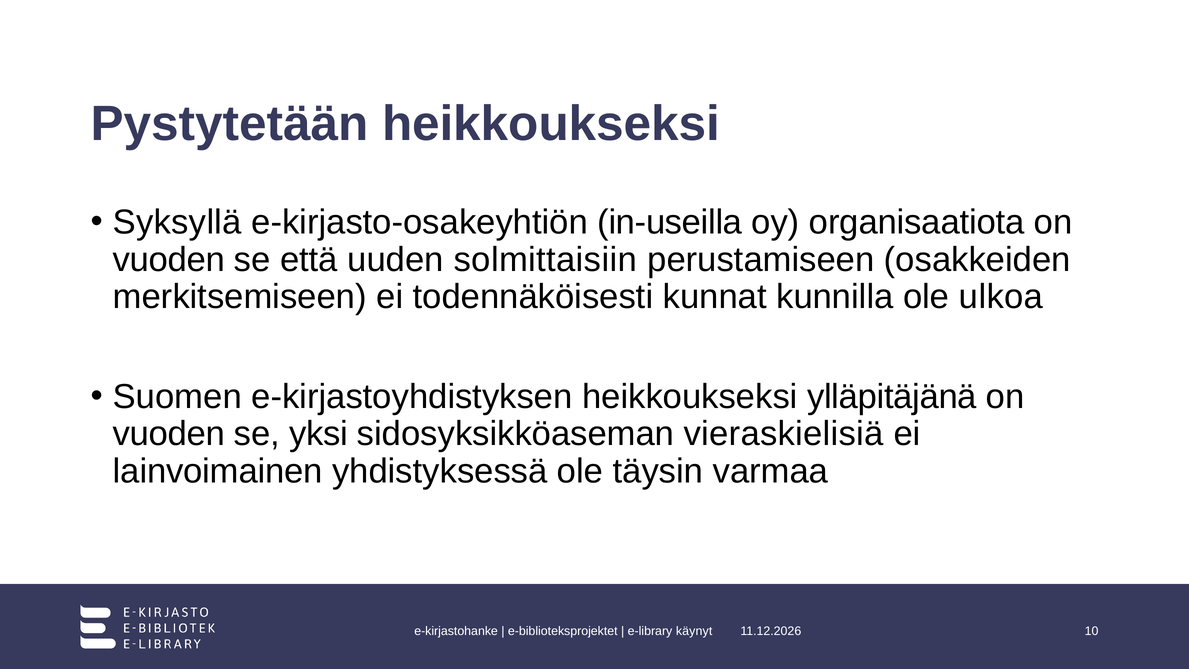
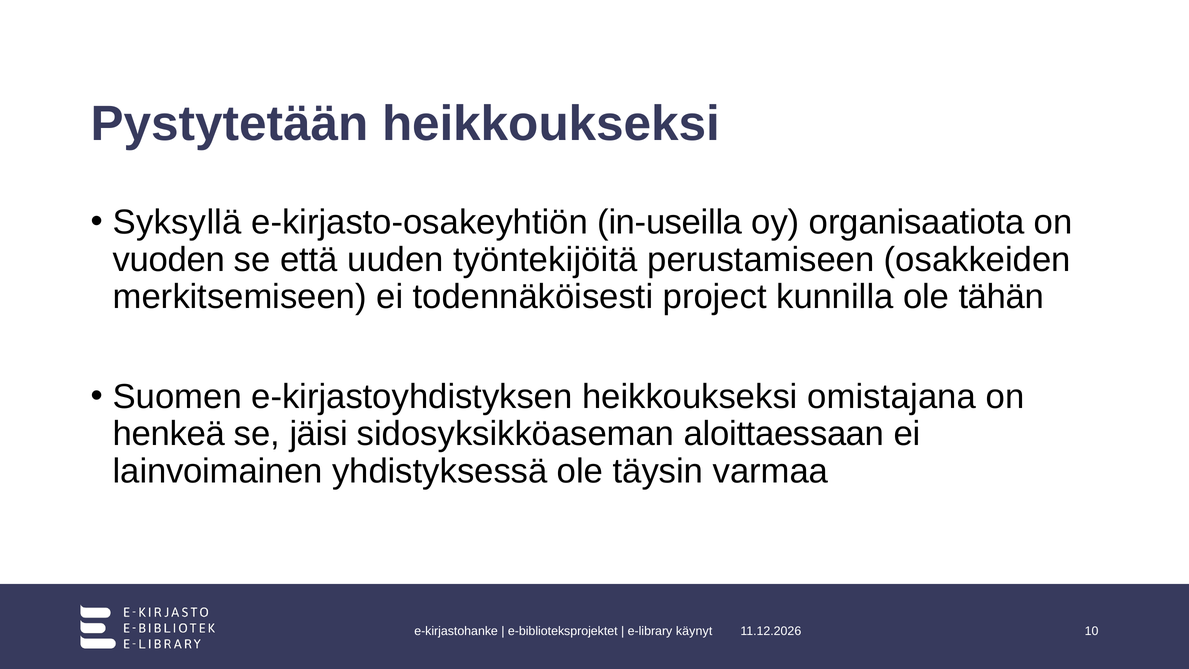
solmittaisiin: solmittaisiin -> työntekijöitä
kunnat: kunnat -> project
ulkoa: ulkoa -> tähän
ylläpitäjänä: ylläpitäjänä -> omistajana
vuoden at (169, 434): vuoden -> henkeä
yksi: yksi -> jäisi
vieraskielisiä: vieraskielisiä -> aloittaessaan
